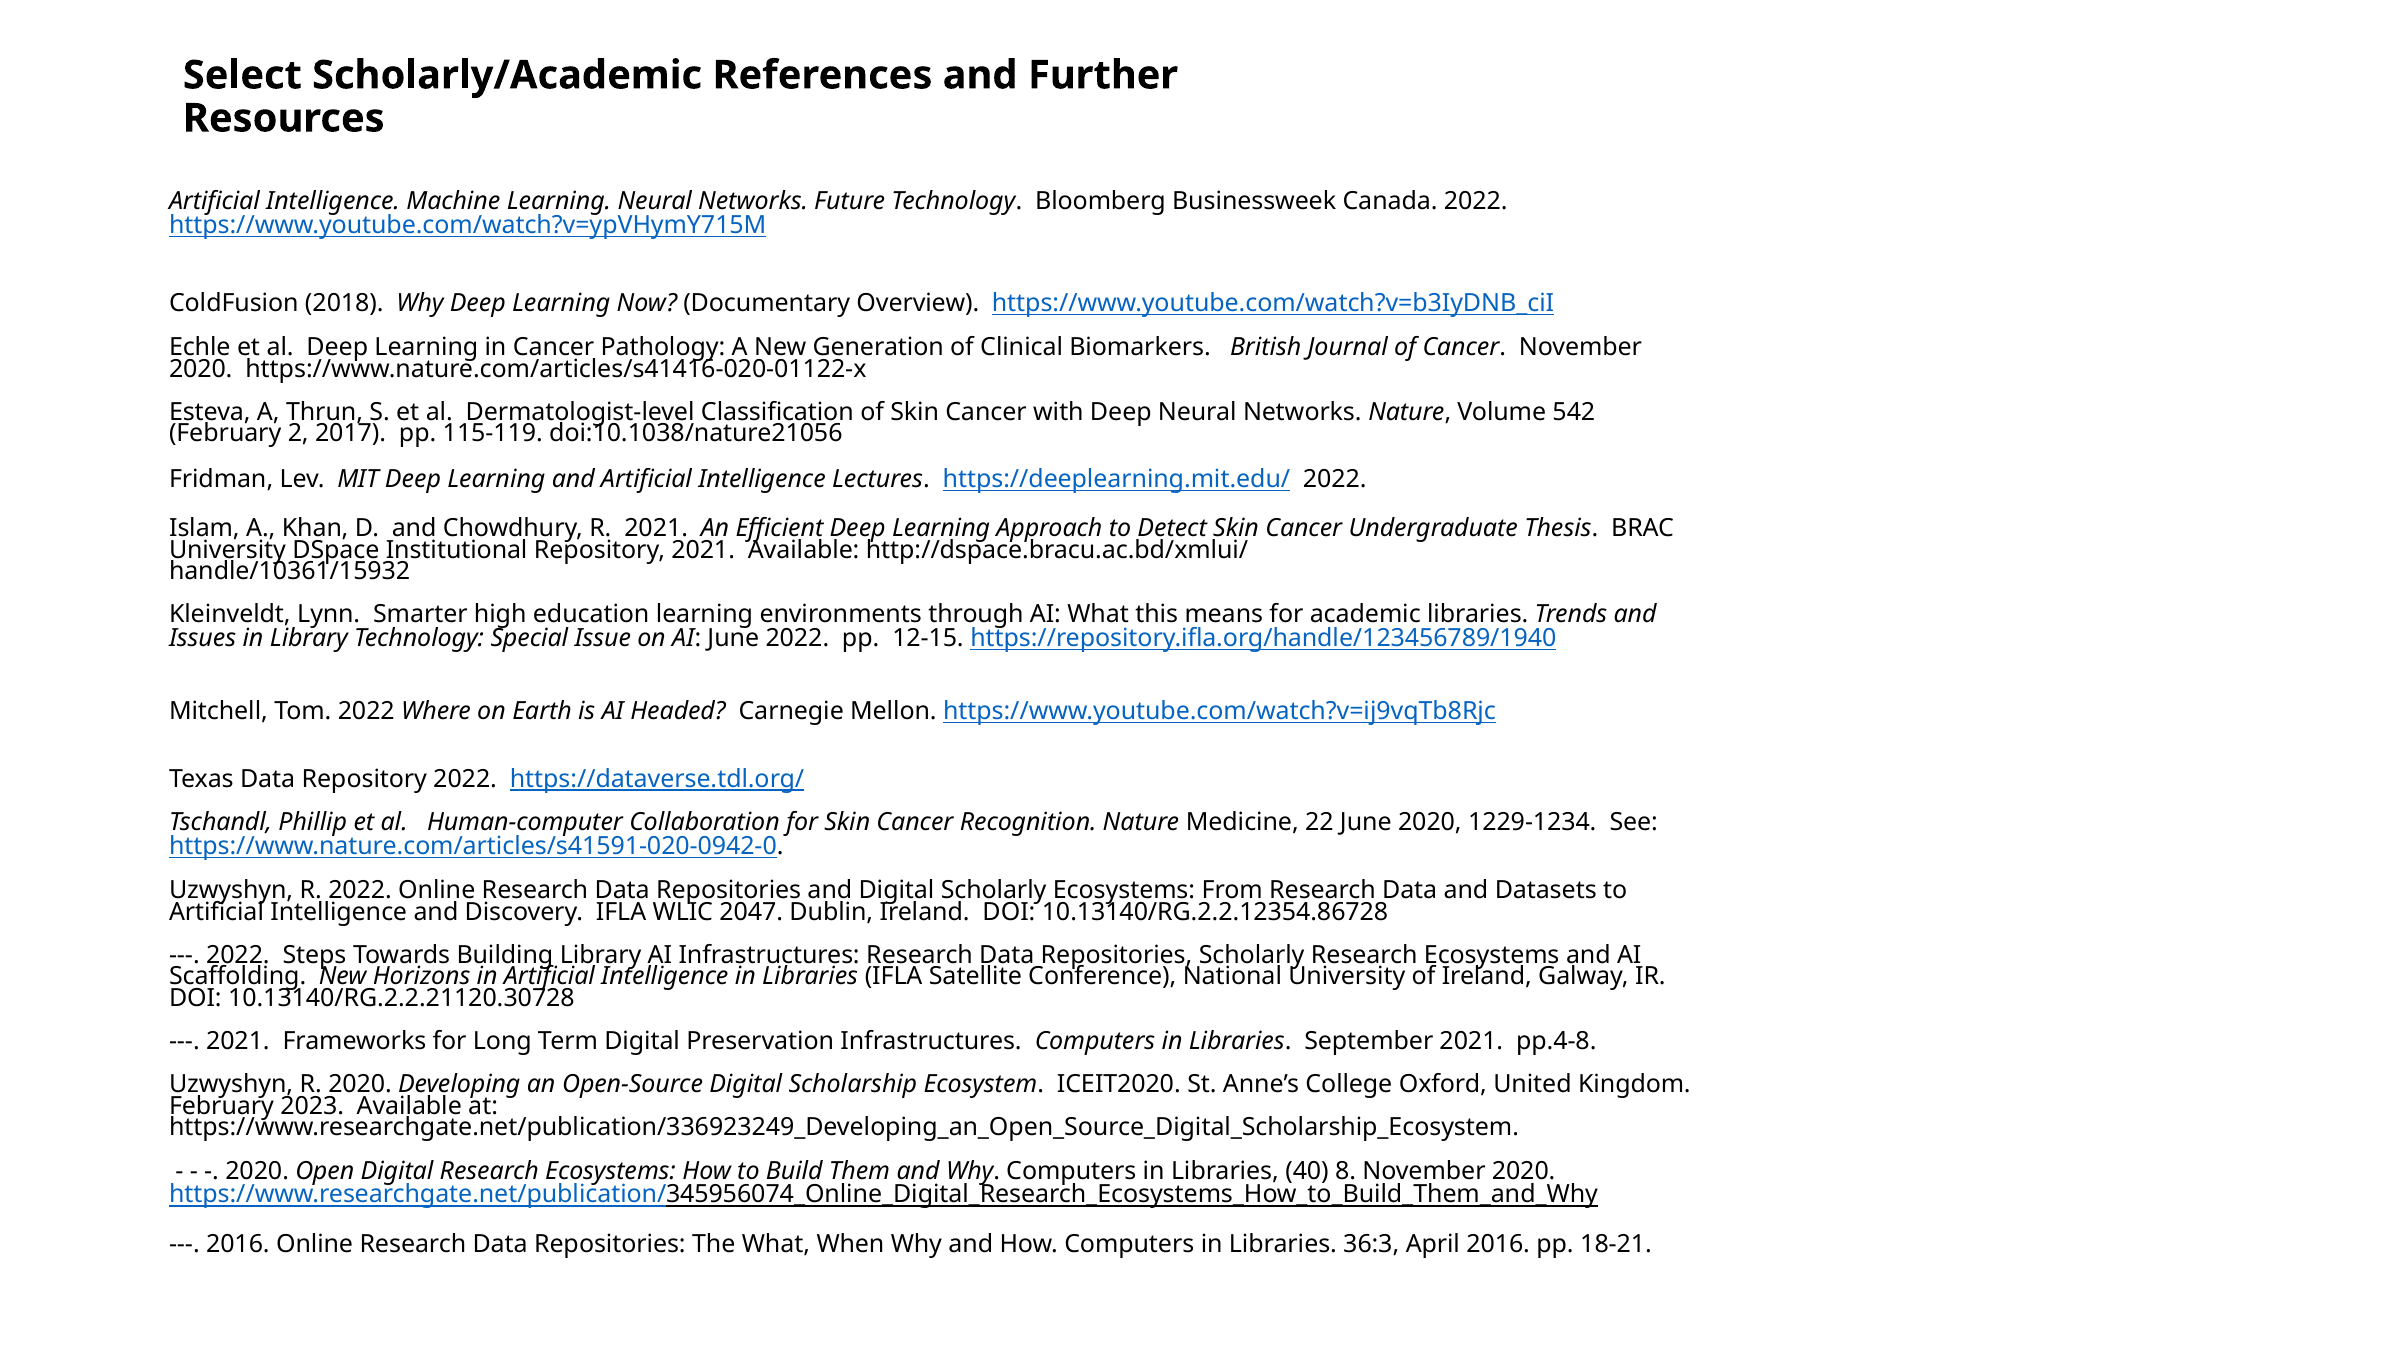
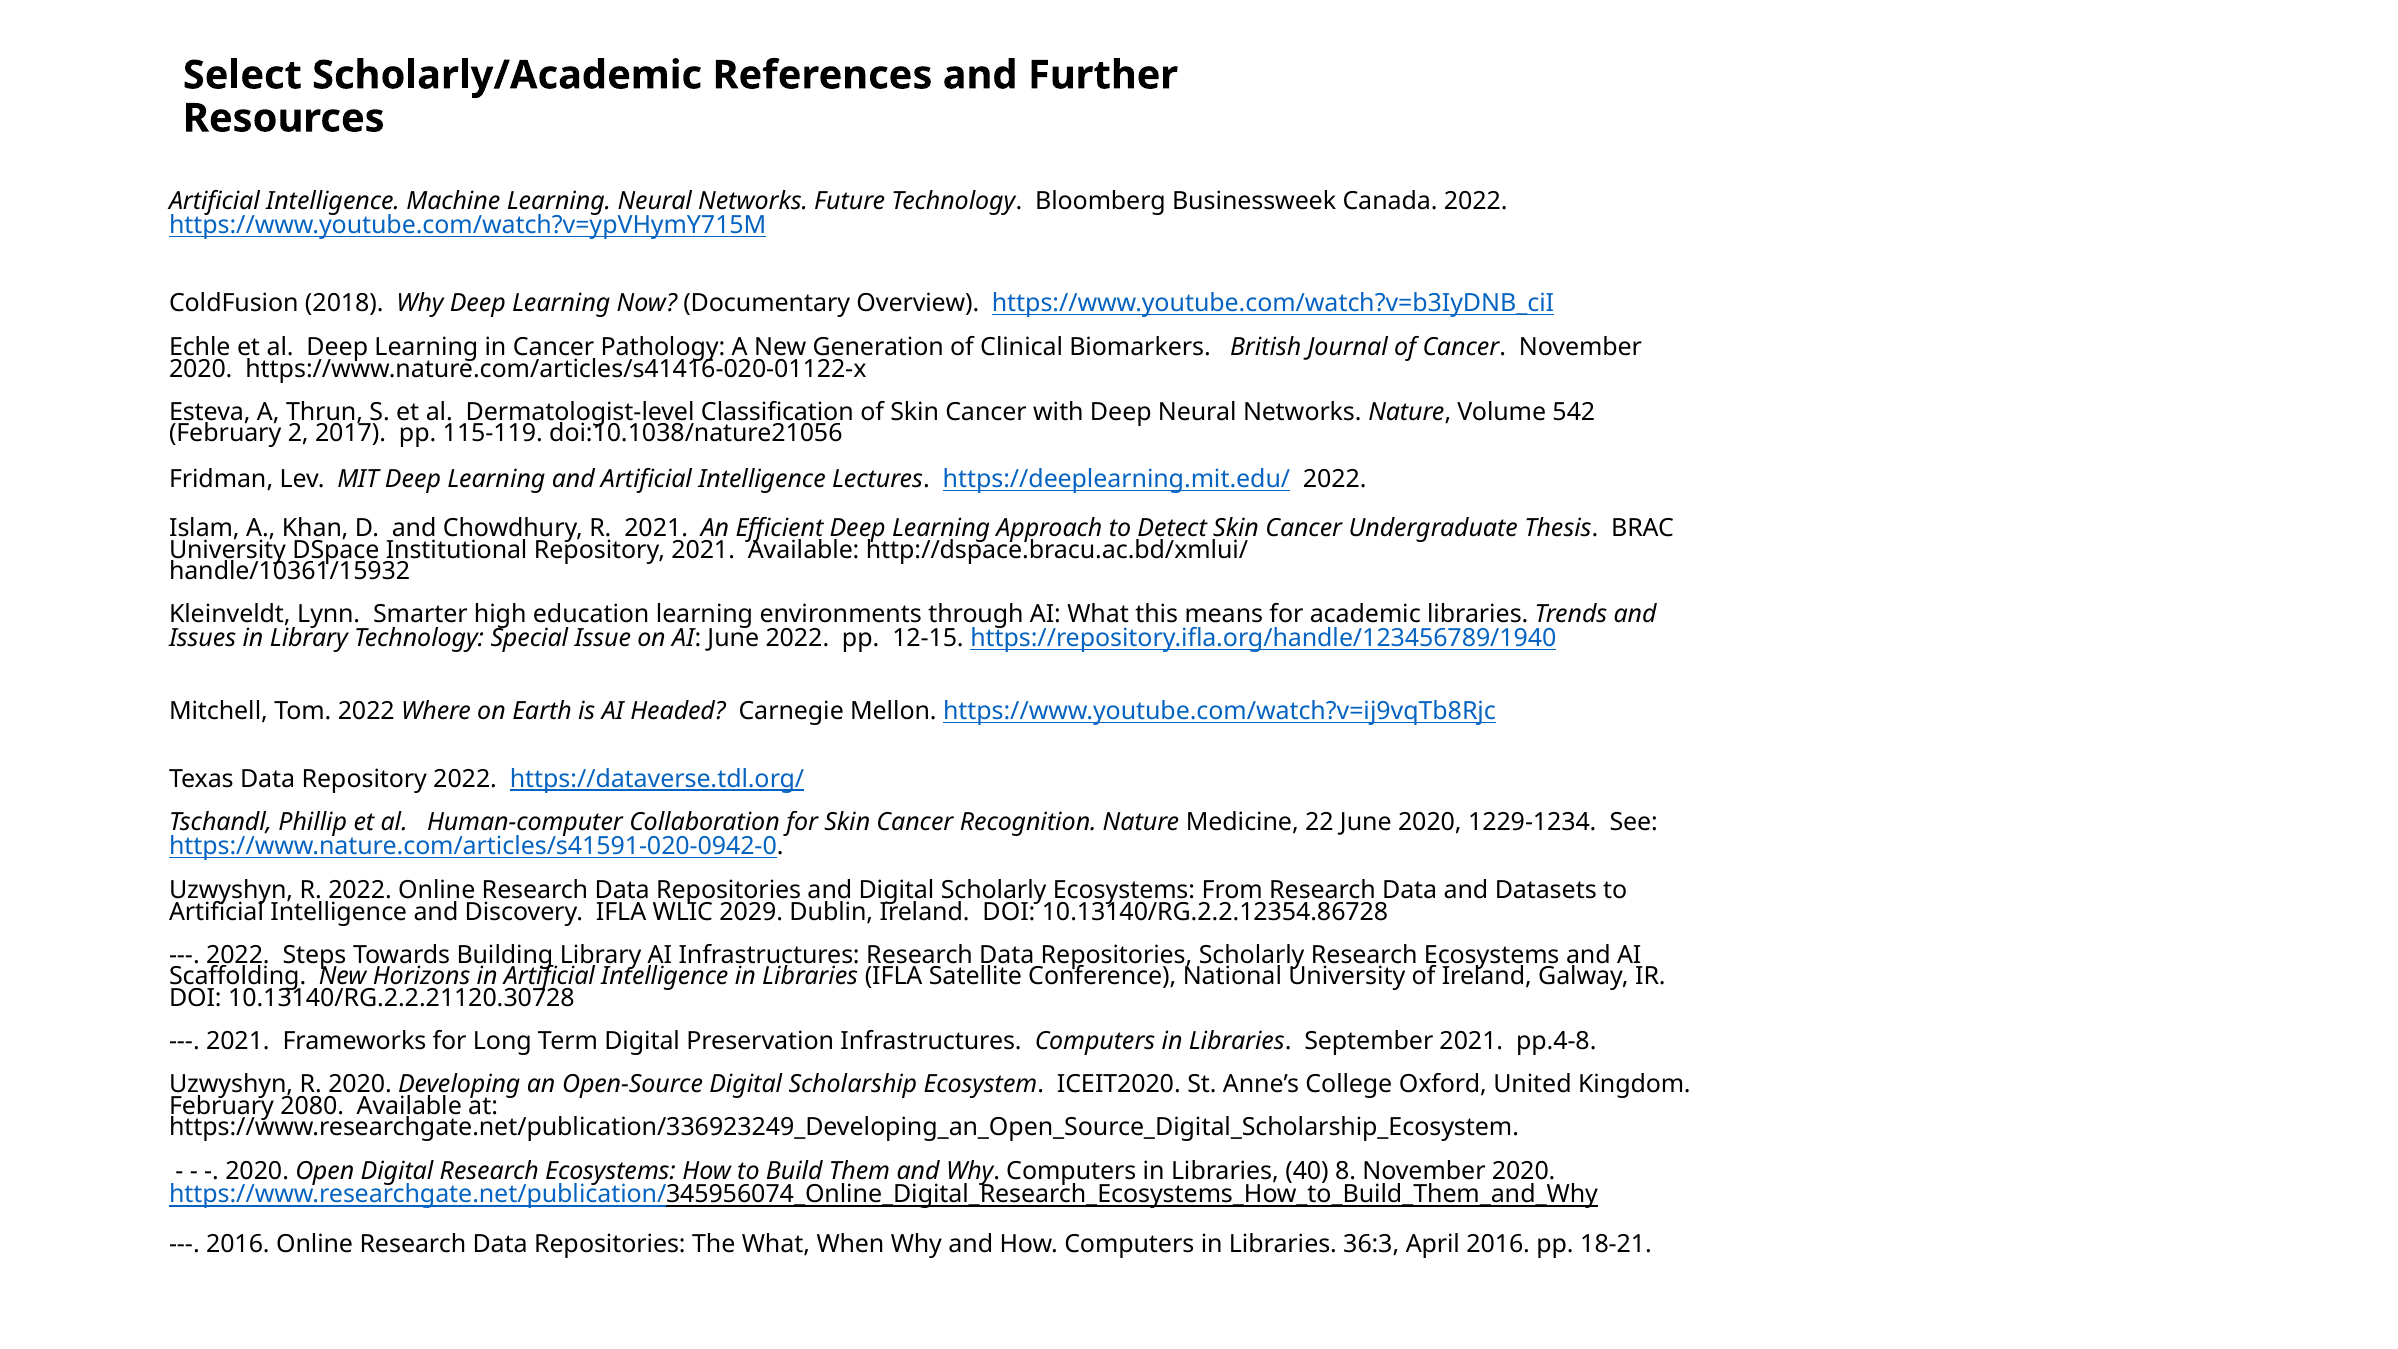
2047: 2047 -> 2029
2023: 2023 -> 2080
